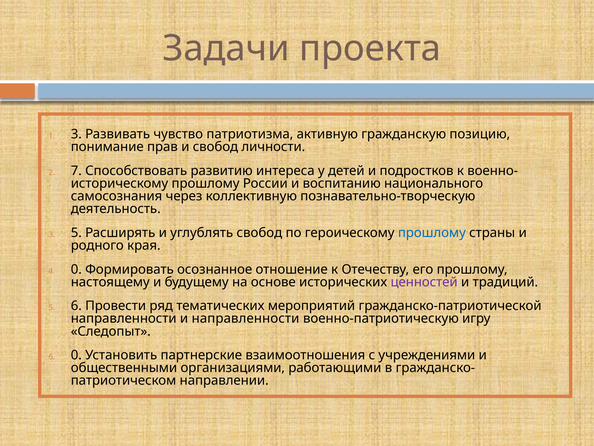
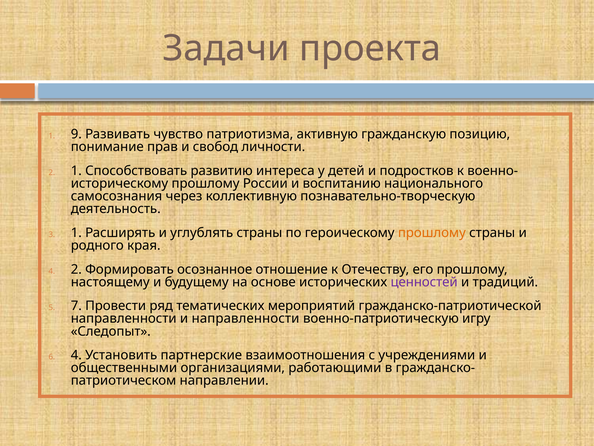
1 3: 3 -> 9
2 7: 7 -> 1
3 5: 5 -> 1
углублять свобод: свобод -> страны
прошлому at (432, 232) colour: blue -> orange
4 0: 0 -> 2
5 6: 6 -> 7
6 0: 0 -> 4
